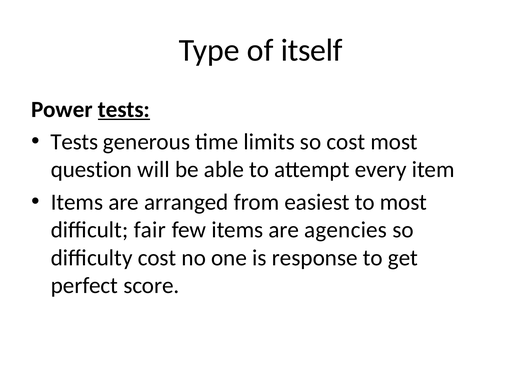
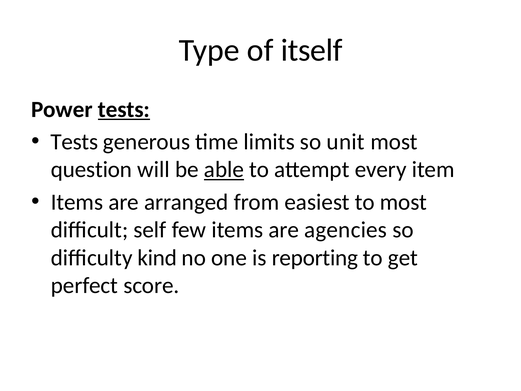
so cost: cost -> unit
able underline: none -> present
fair: fair -> self
difficulty cost: cost -> kind
response: response -> reporting
